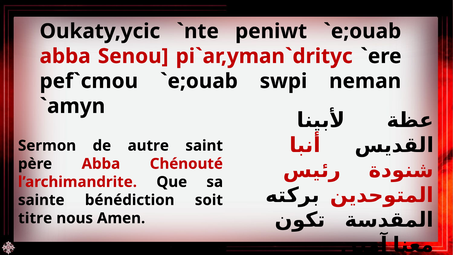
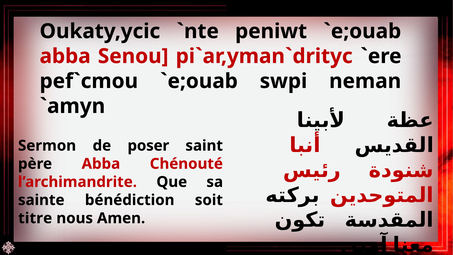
autre: autre -> poser
